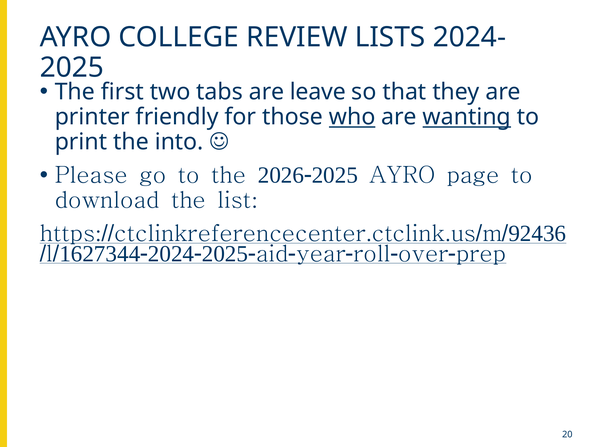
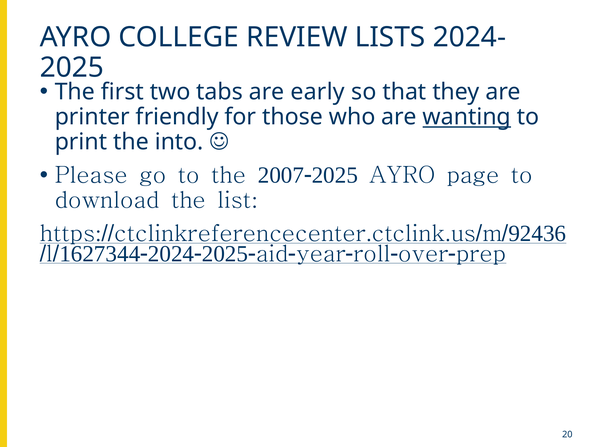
leave: leave -> early
who underline: present -> none
2026-2025: 2026-2025 -> 2007-2025
